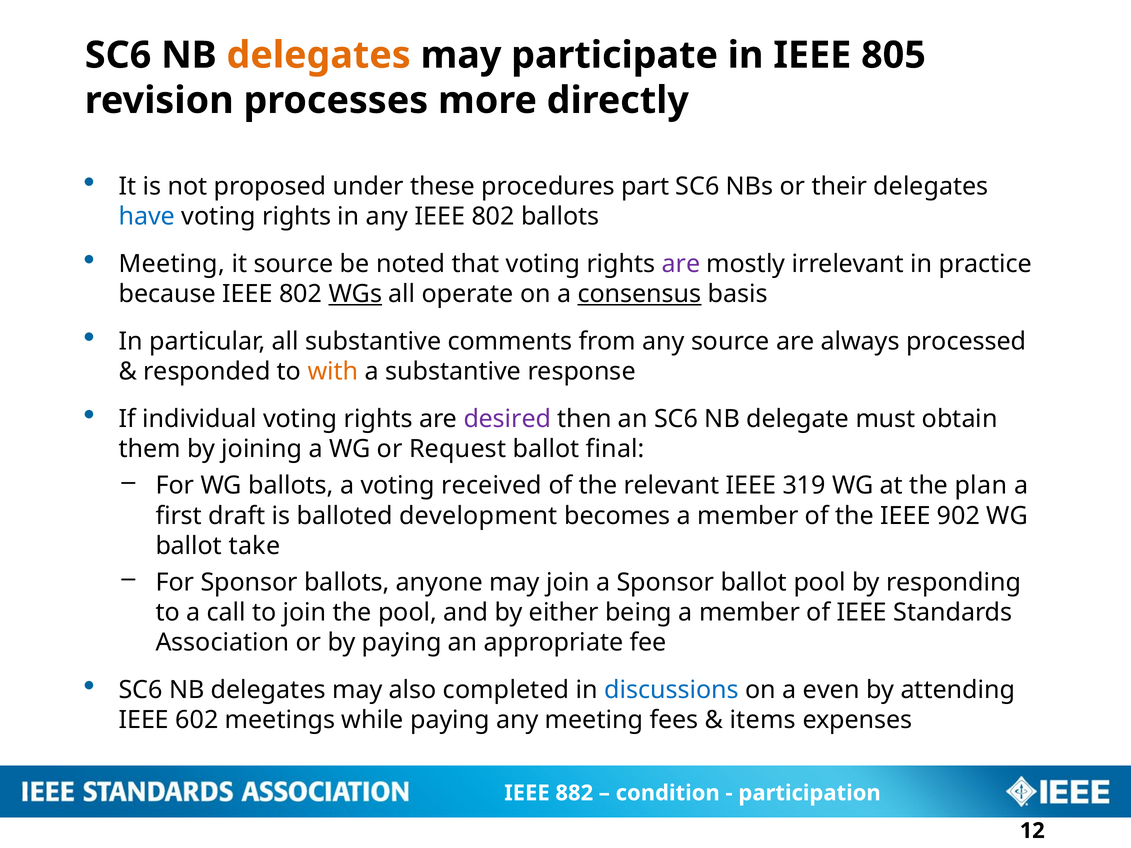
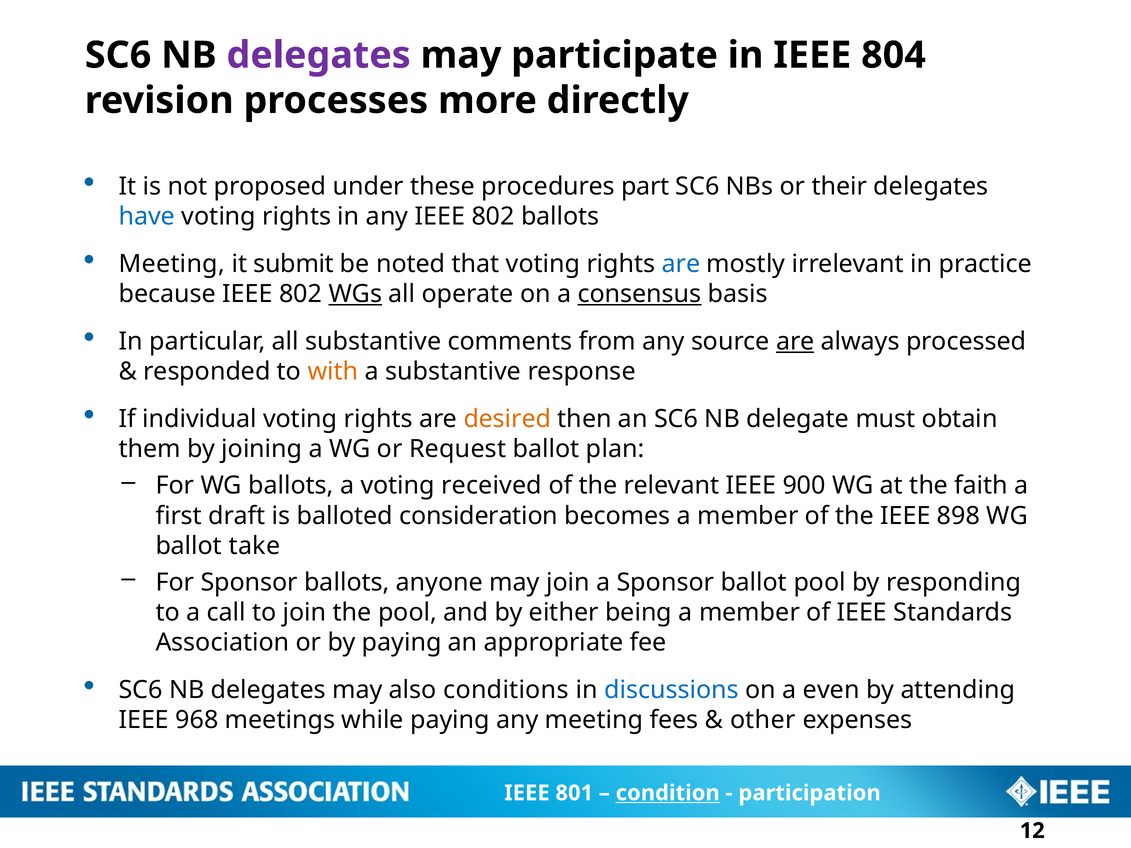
delegates at (319, 55) colour: orange -> purple
805: 805 -> 804
it source: source -> submit
are at (681, 264) colour: purple -> blue
are at (795, 342) underline: none -> present
desired colour: purple -> orange
final: final -> plan
319: 319 -> 900
plan: plan -> faith
development: development -> consideration
902: 902 -> 898
completed: completed -> conditions
602: 602 -> 968
items: items -> other
882: 882 -> 801
condition underline: none -> present
